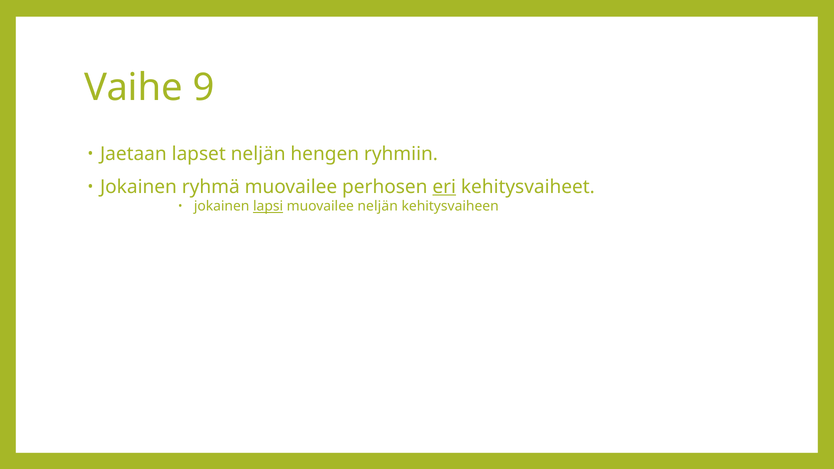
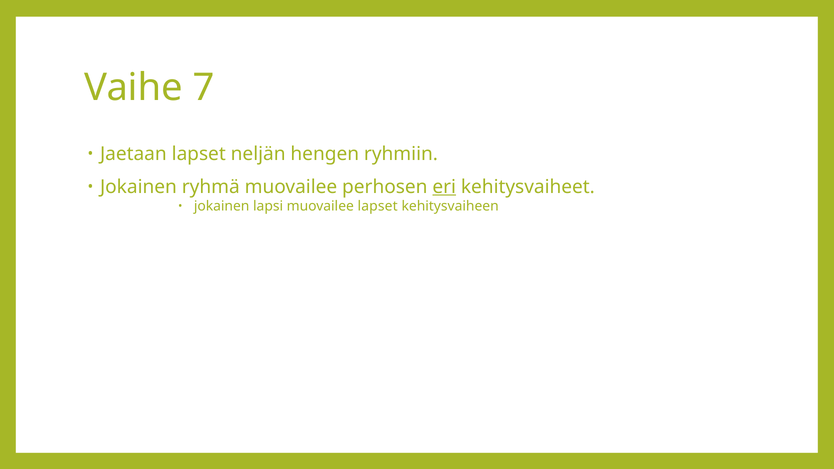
9: 9 -> 7
lapsi underline: present -> none
muovailee neljän: neljän -> lapset
